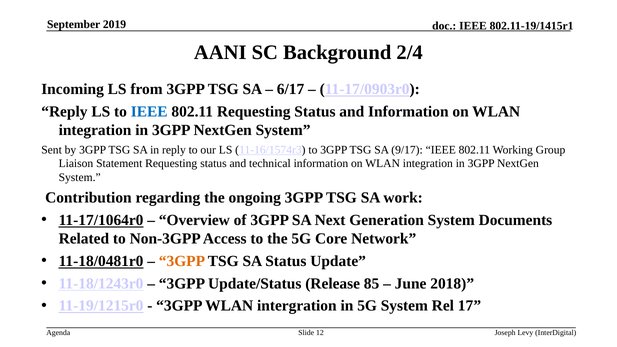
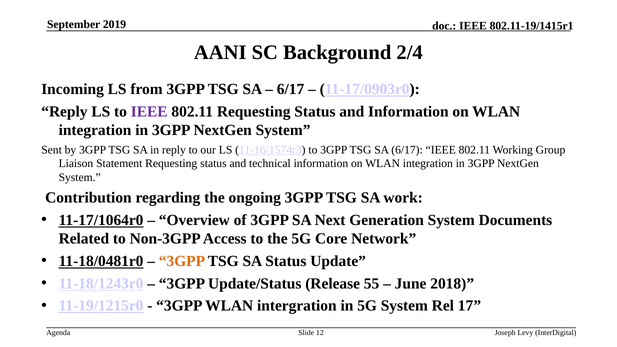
IEEE at (149, 111) colour: blue -> purple
SA 9/17: 9/17 -> 6/17
85: 85 -> 55
